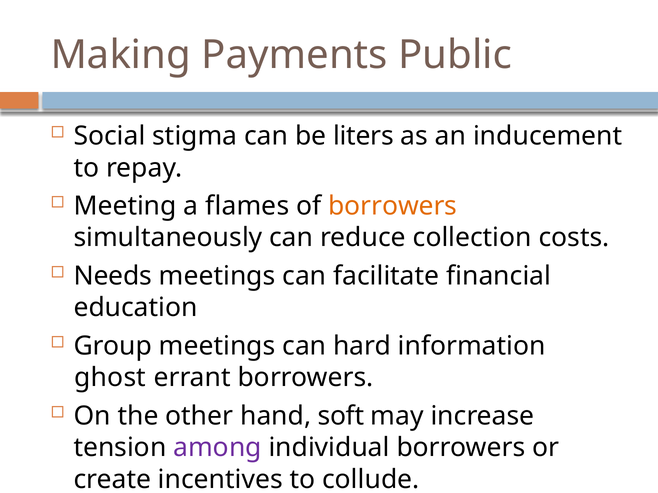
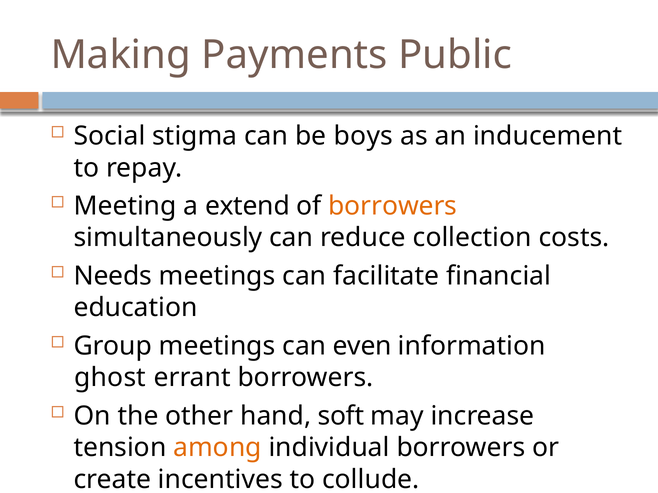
liters: liters -> boys
flames: flames -> extend
hard: hard -> even
among colour: purple -> orange
